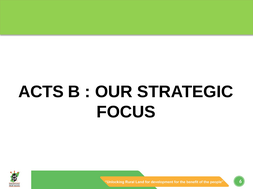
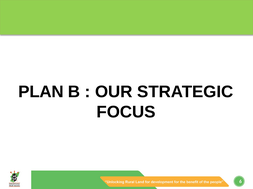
ACTS: ACTS -> PLAN
